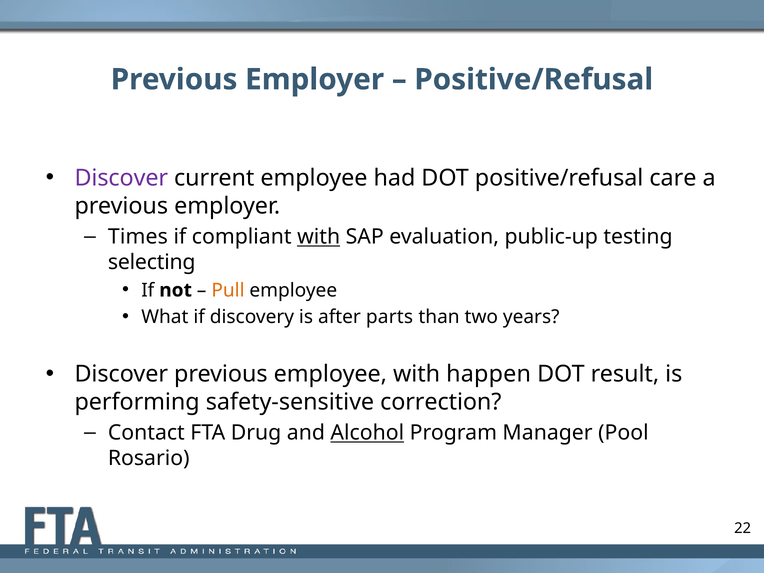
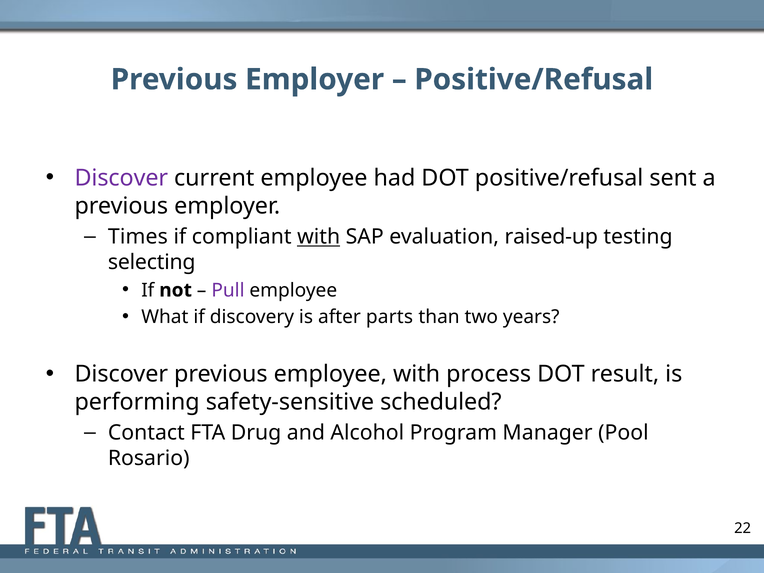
care: care -> sent
public-up: public-up -> raised-up
Pull colour: orange -> purple
happen: happen -> process
correction: correction -> scheduled
Alcohol underline: present -> none
